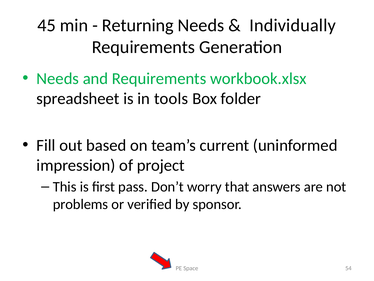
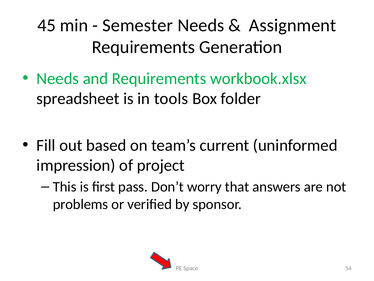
Returning: Returning -> Semester
Individually: Individually -> Assignment
